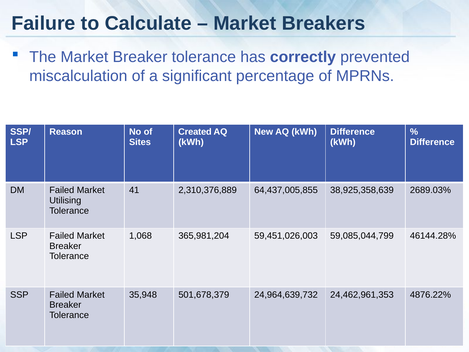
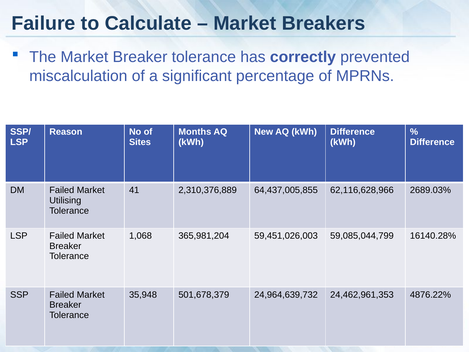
Created: Created -> Months
38,925,358,639: 38,925,358,639 -> 62,116,628,966
46144.28%: 46144.28% -> 16140.28%
